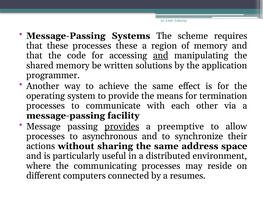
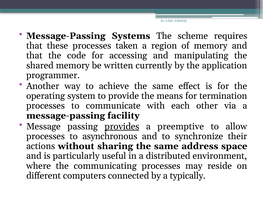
processes these: these -> taken
and at (161, 56) underline: present -> none
solutions: solutions -> currently
resumes: resumes -> typically
